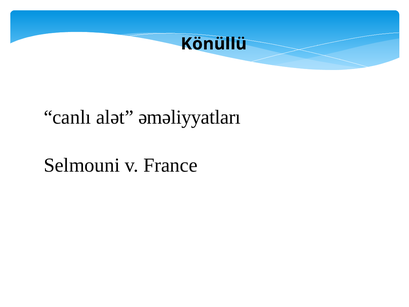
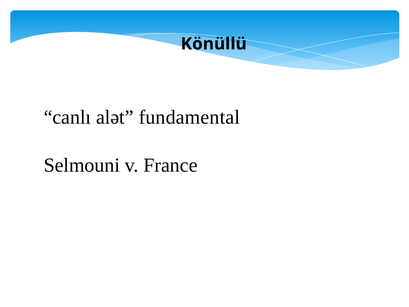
əməliyyatları: əməliyyatları -> fundamental
